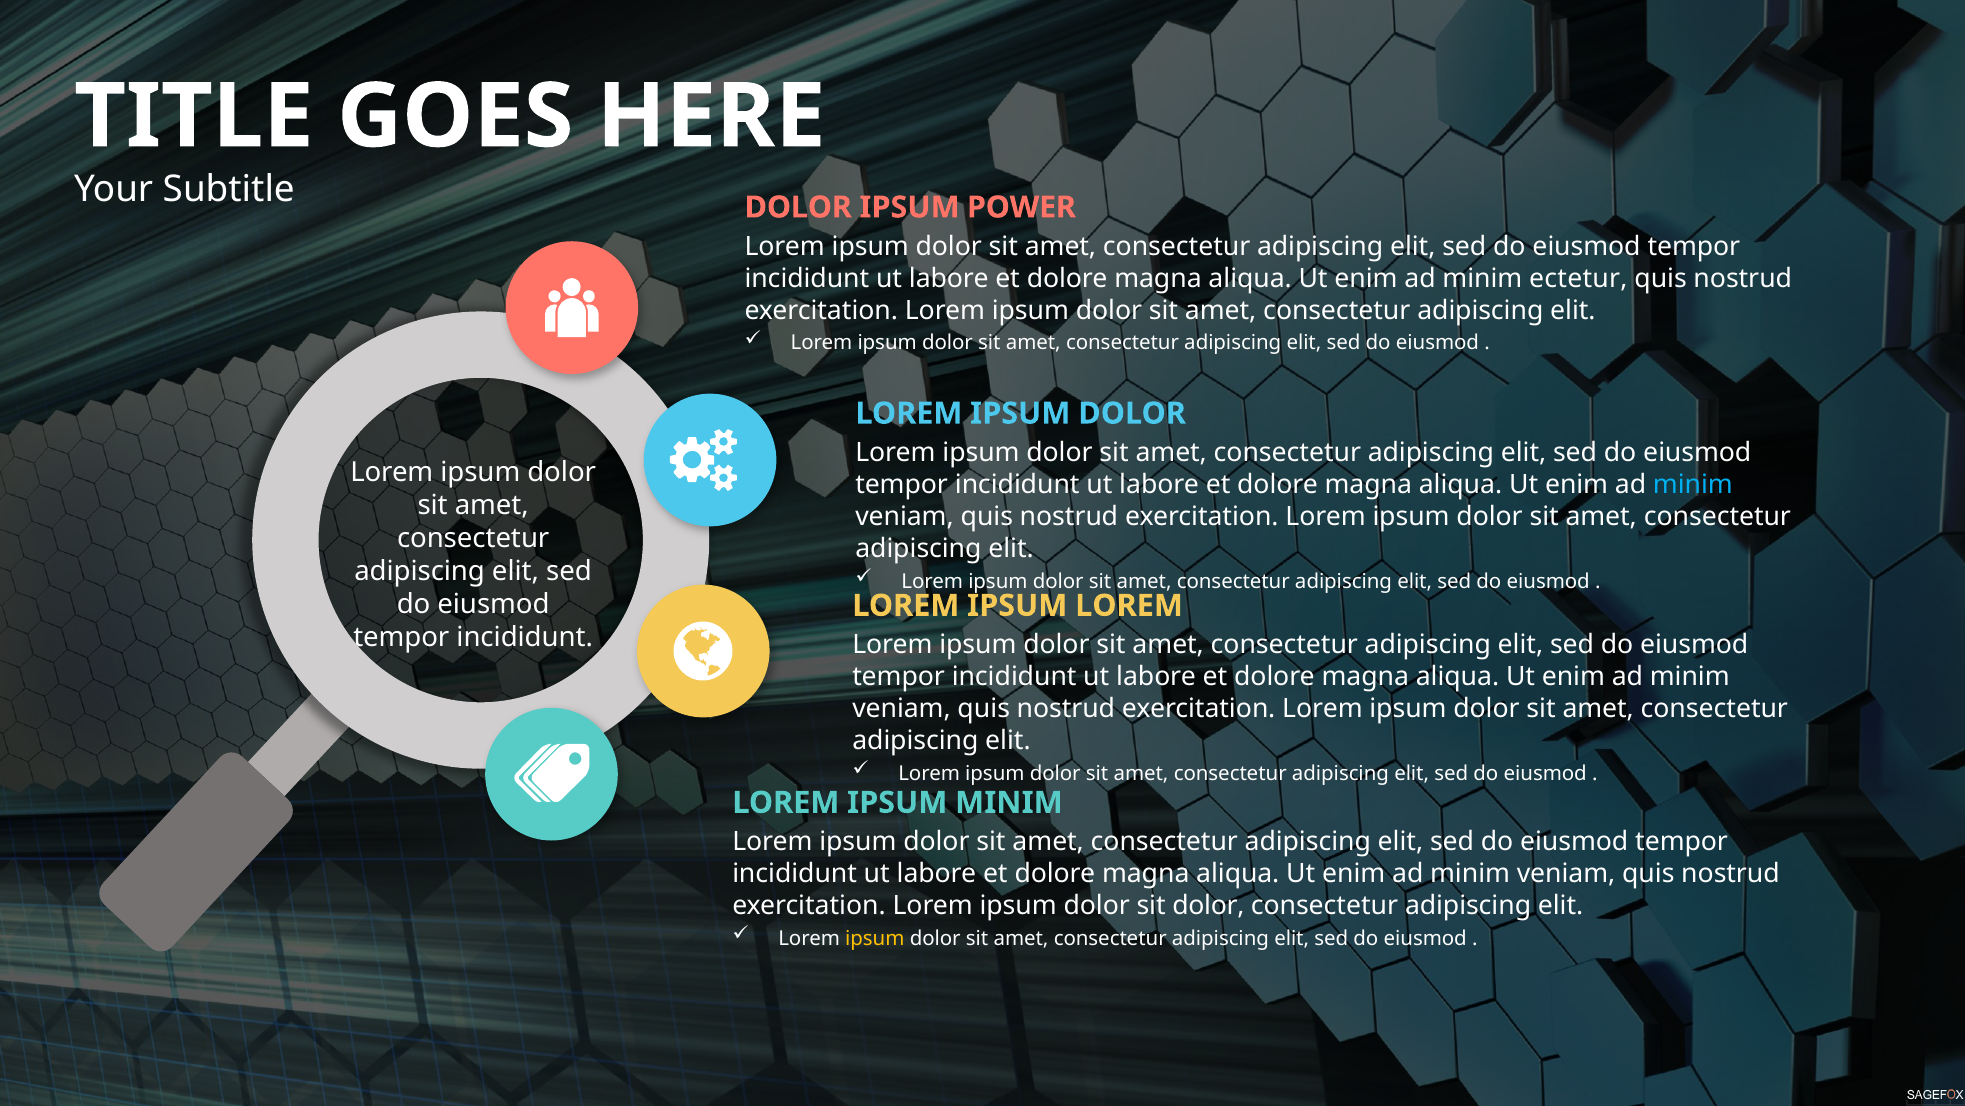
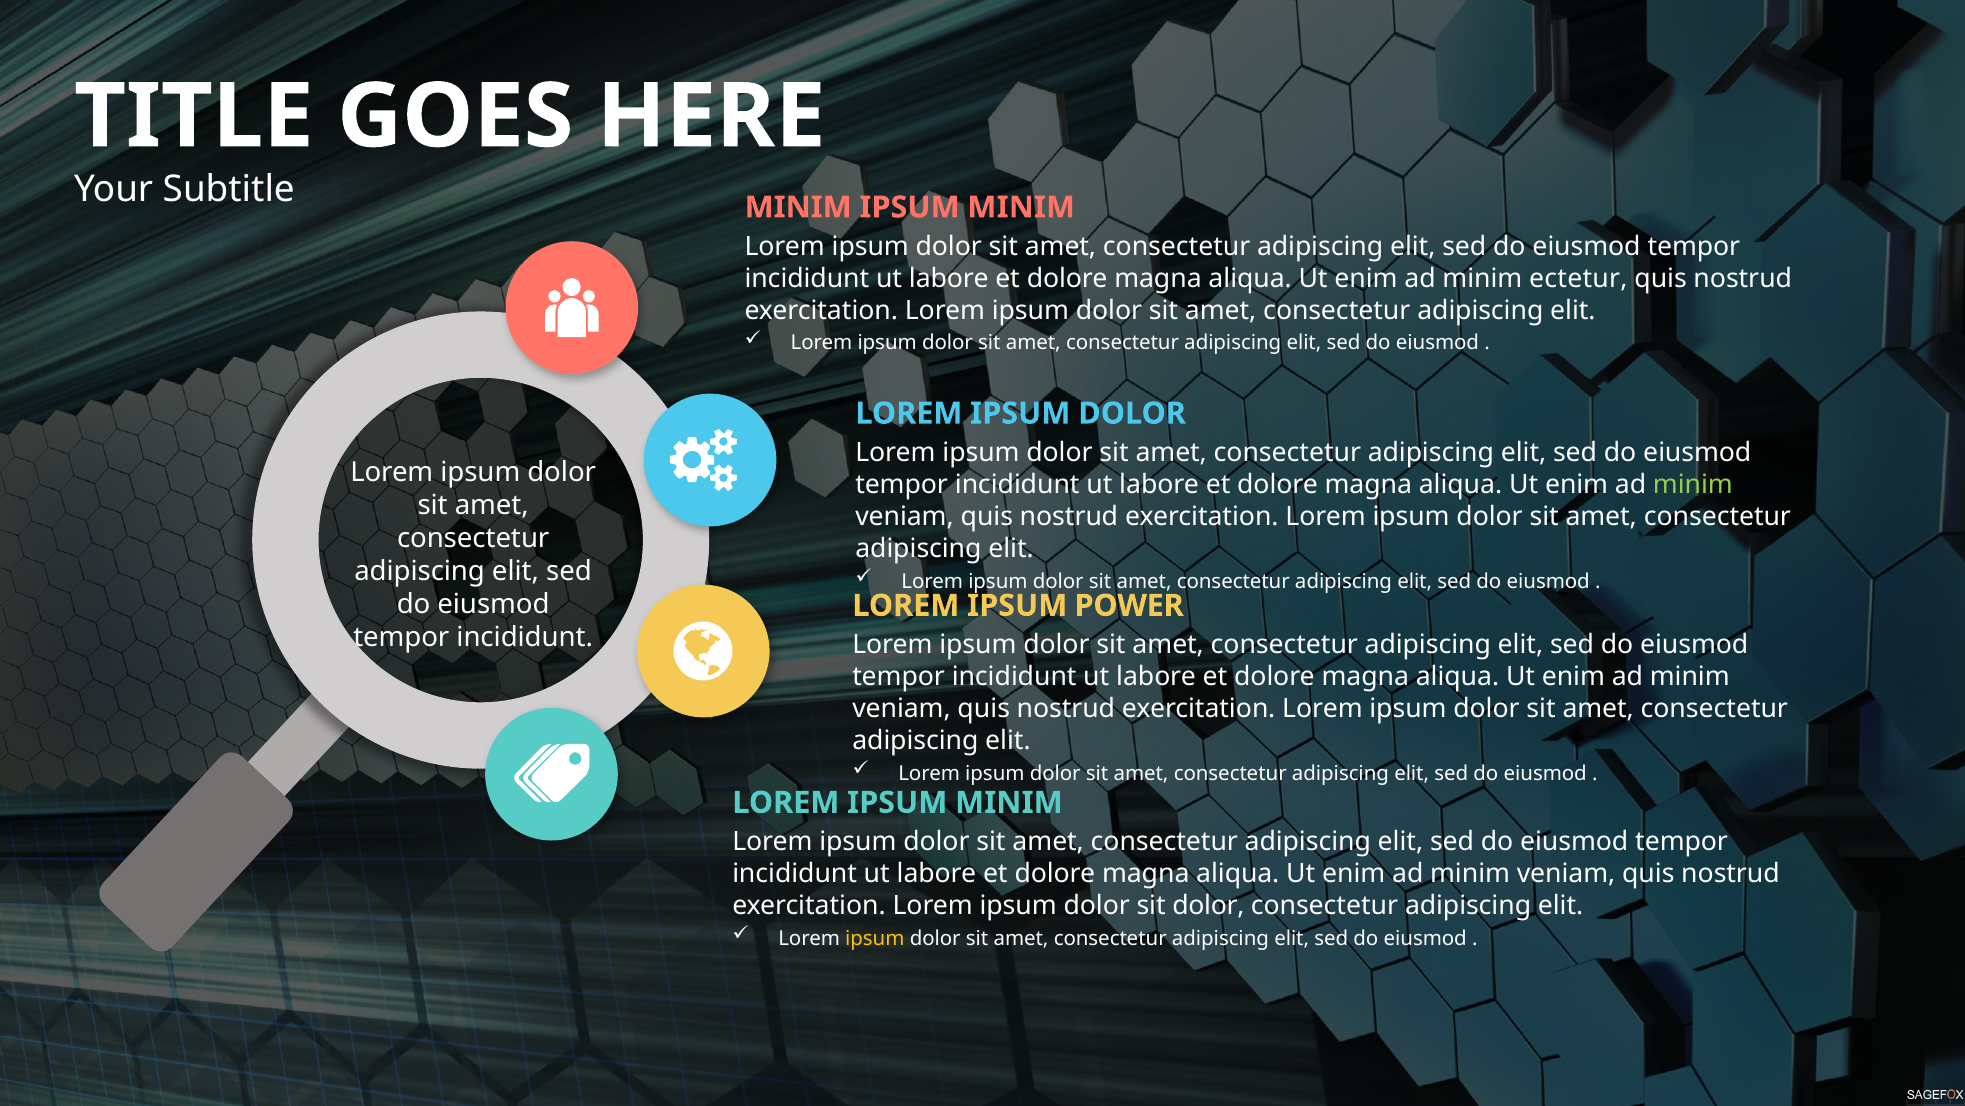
DOLOR at (798, 207): DOLOR -> MINIM
POWER at (1021, 207): POWER -> MINIM
minim at (1693, 484) colour: light blue -> light green
IPSUM LOREM: LOREM -> POWER
